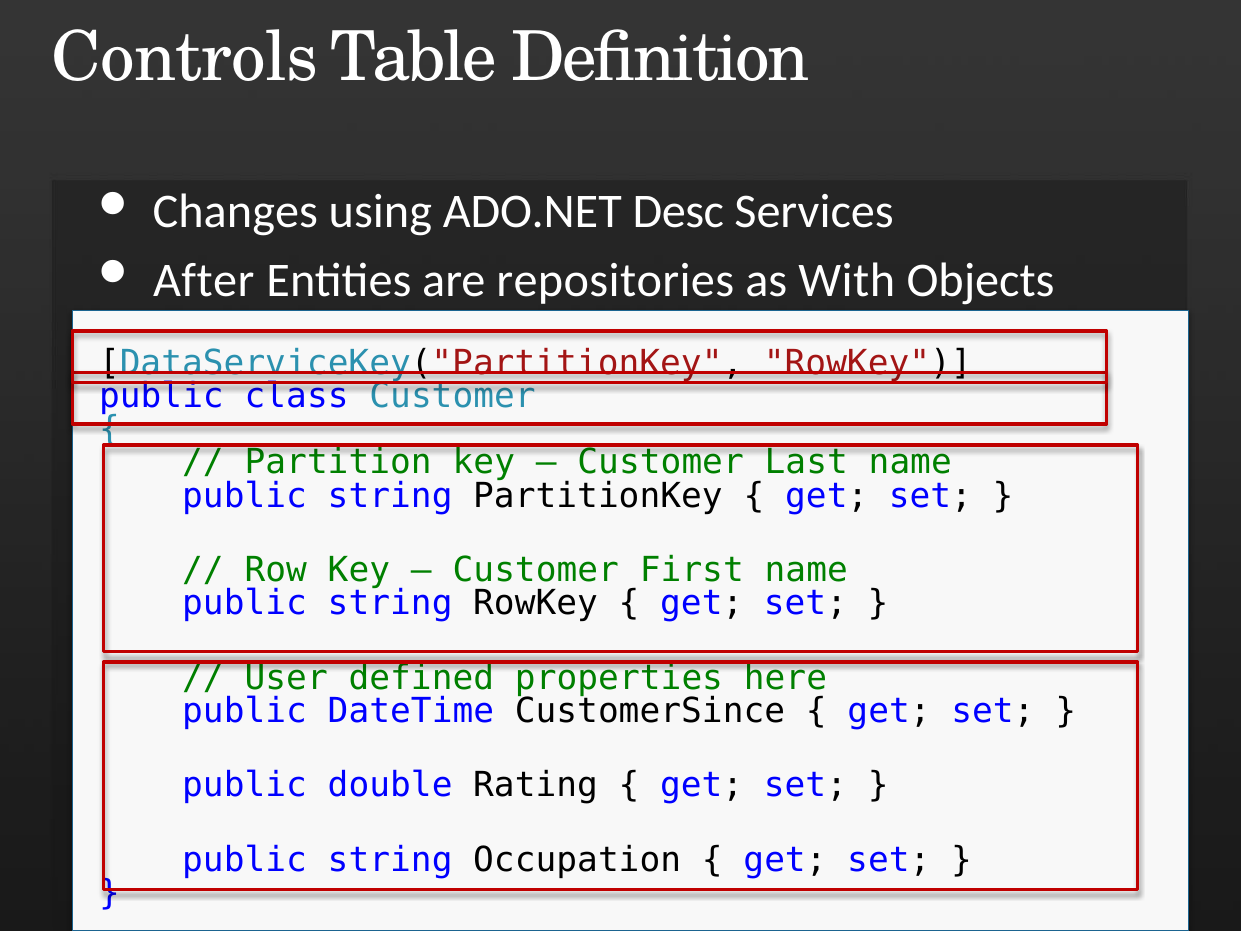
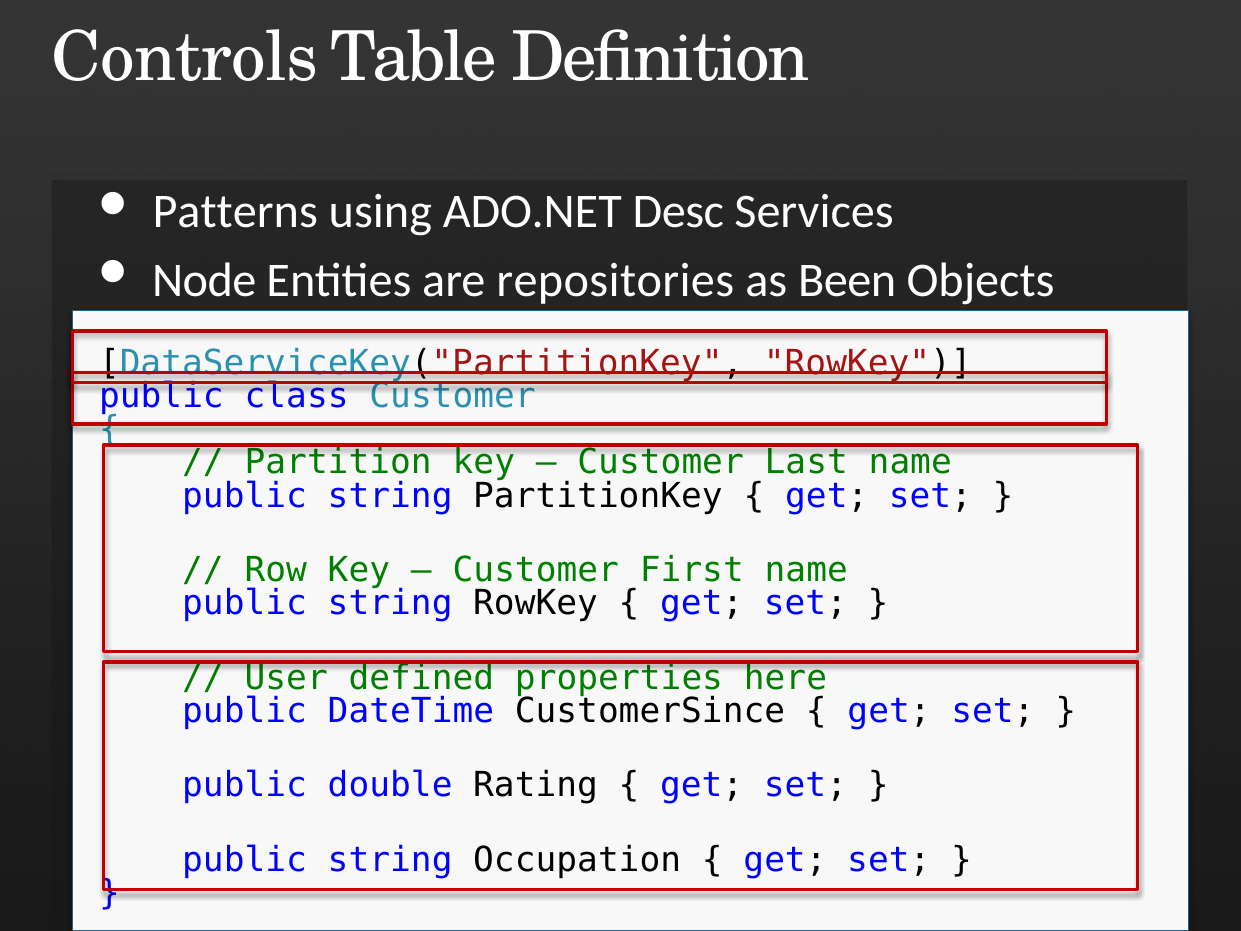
Changes: Changes -> Patterns
After: After -> Node
With: With -> Been
